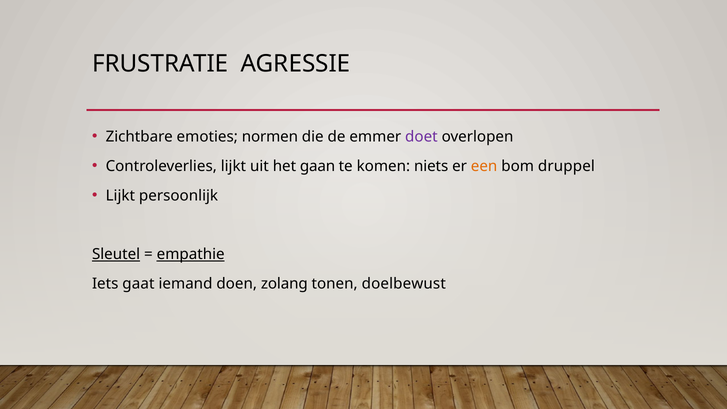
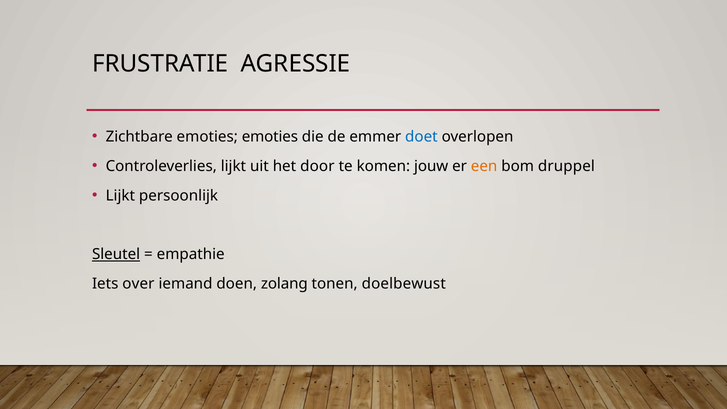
emoties normen: normen -> emoties
doet colour: purple -> blue
gaan: gaan -> door
niets: niets -> jouw
empathie underline: present -> none
gaat: gaat -> over
